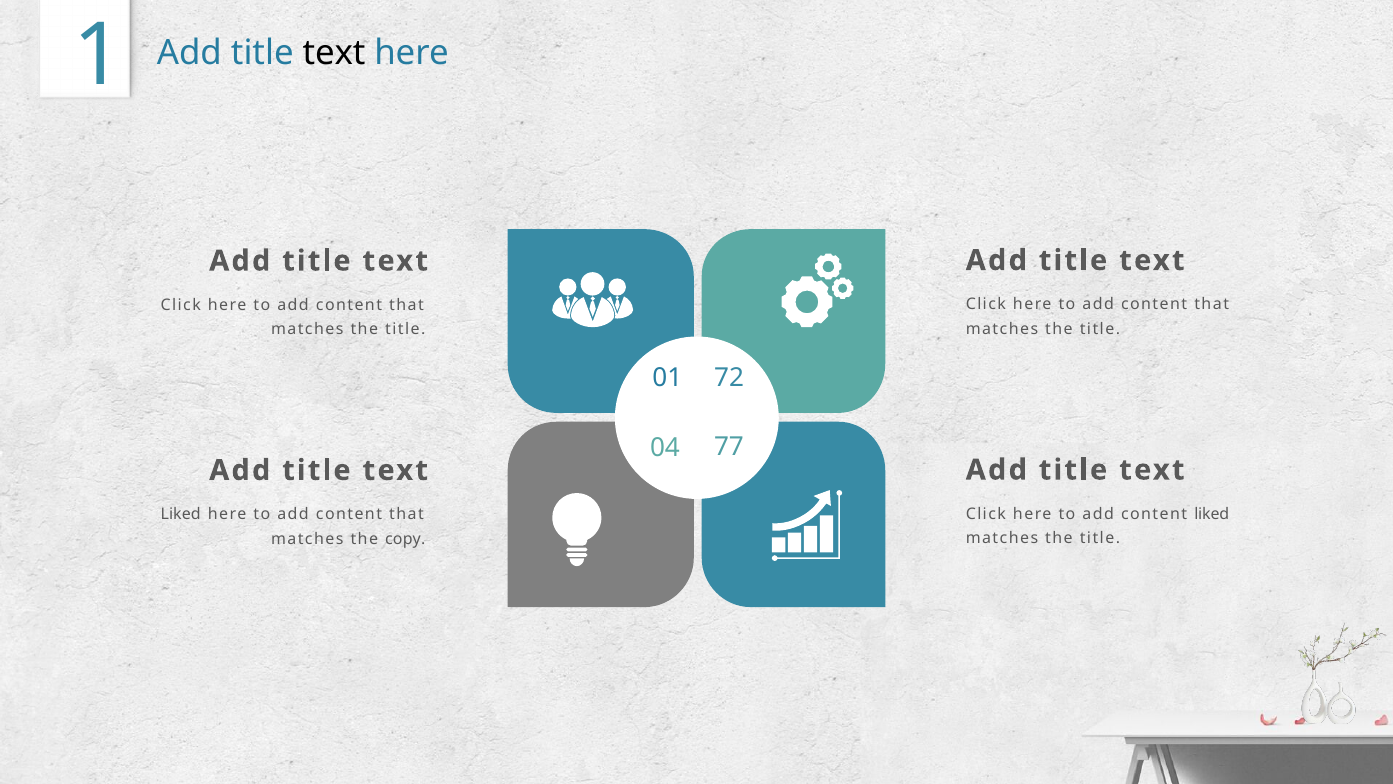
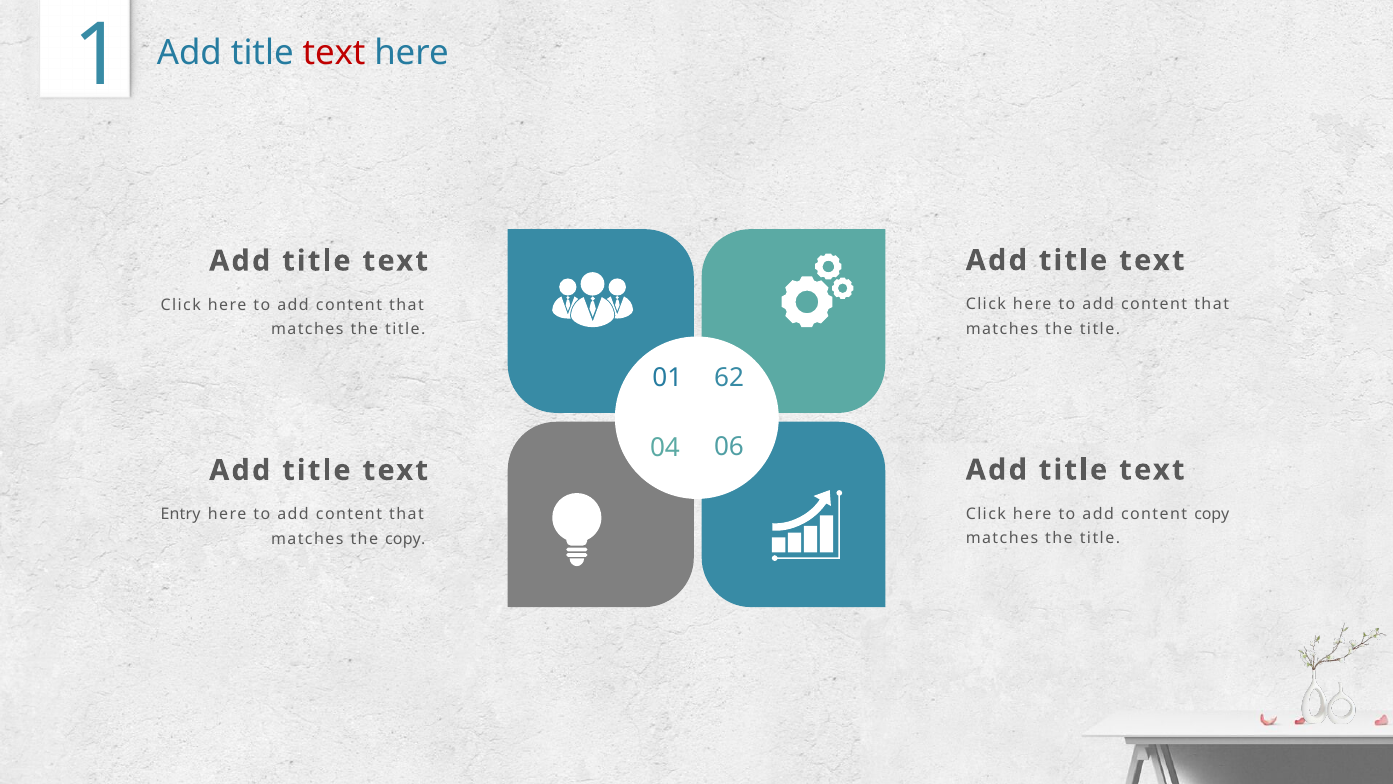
text at (334, 53) colour: black -> red
72: 72 -> 62
77: 77 -> 06
content liked: liked -> copy
Liked at (181, 514): Liked -> Entry
